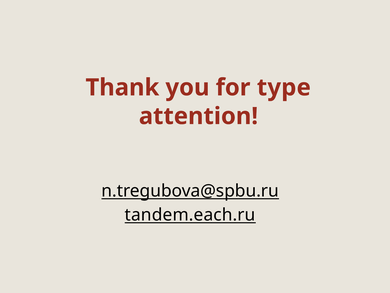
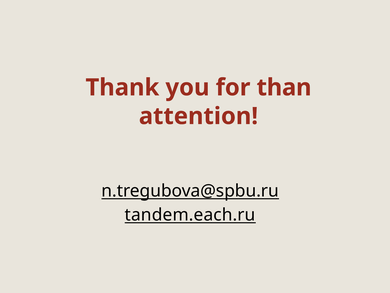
type: type -> than
